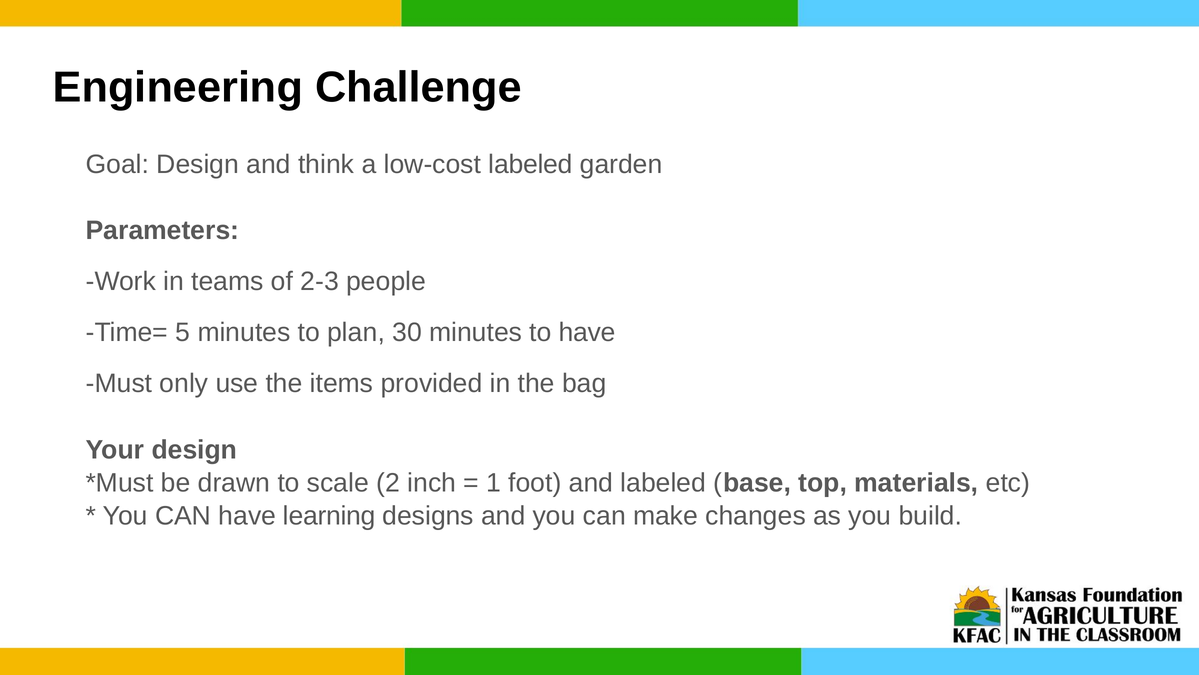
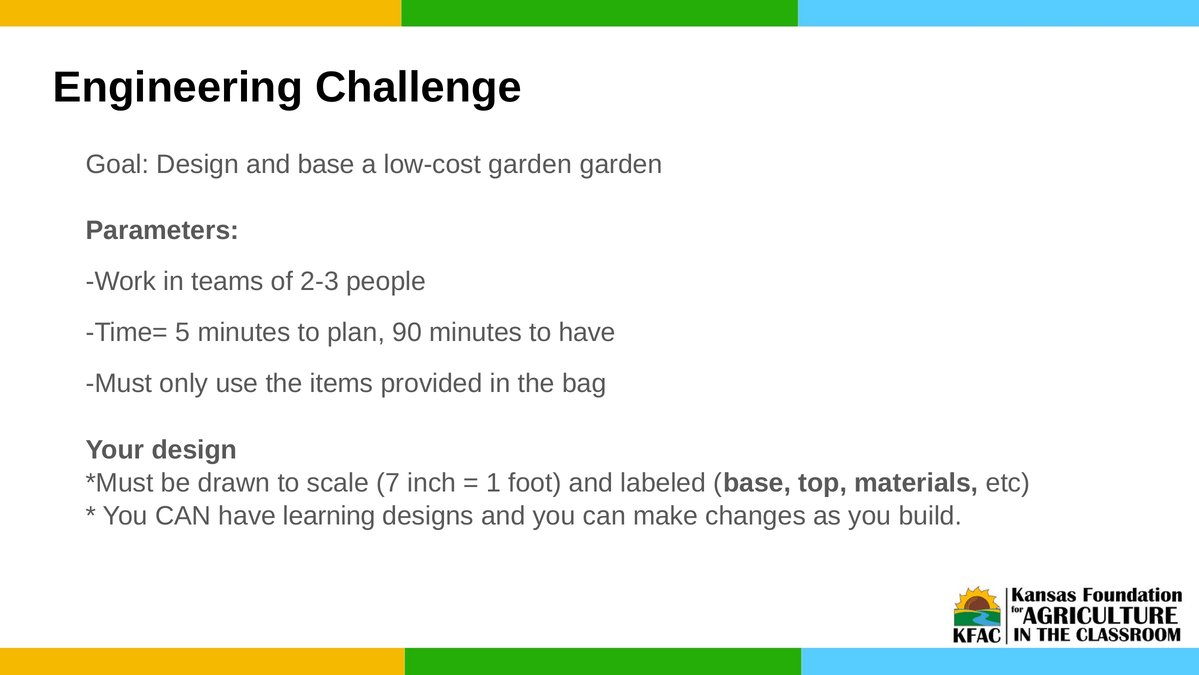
and think: think -> base
low-cost labeled: labeled -> garden
30: 30 -> 90
2: 2 -> 7
